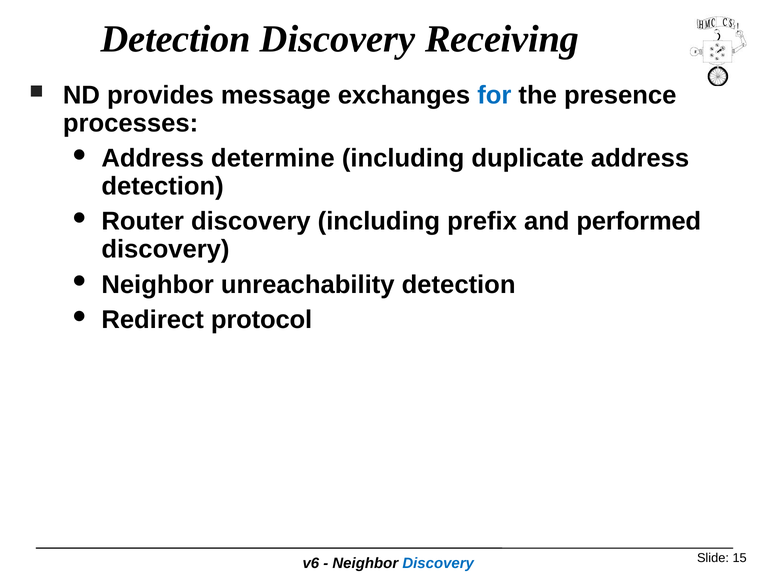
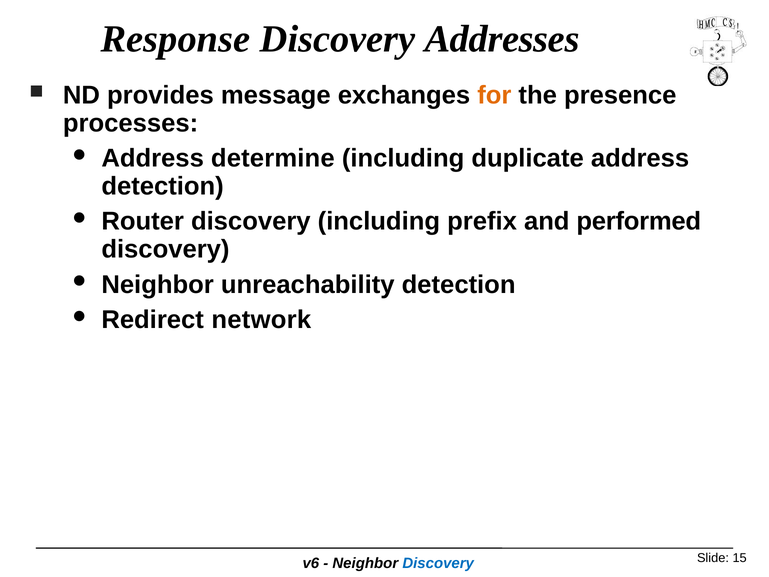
Detection at (176, 39): Detection -> Response
Receiving: Receiving -> Addresses
for colour: blue -> orange
protocol: protocol -> network
